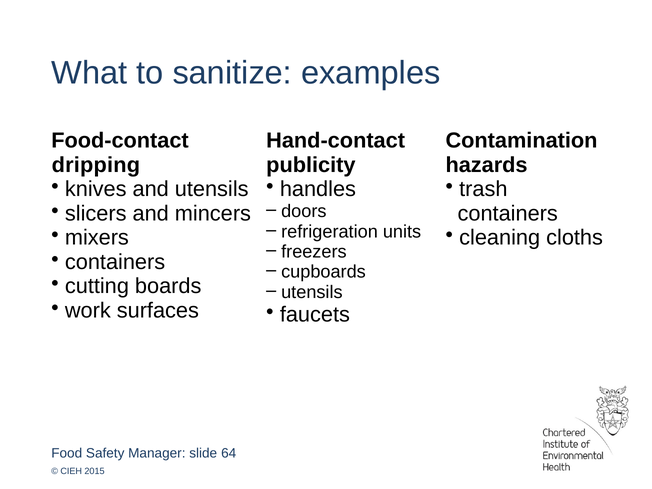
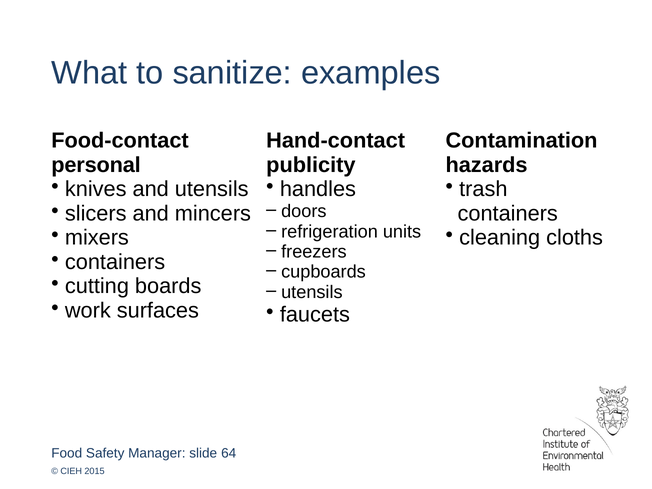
dripping: dripping -> personal
